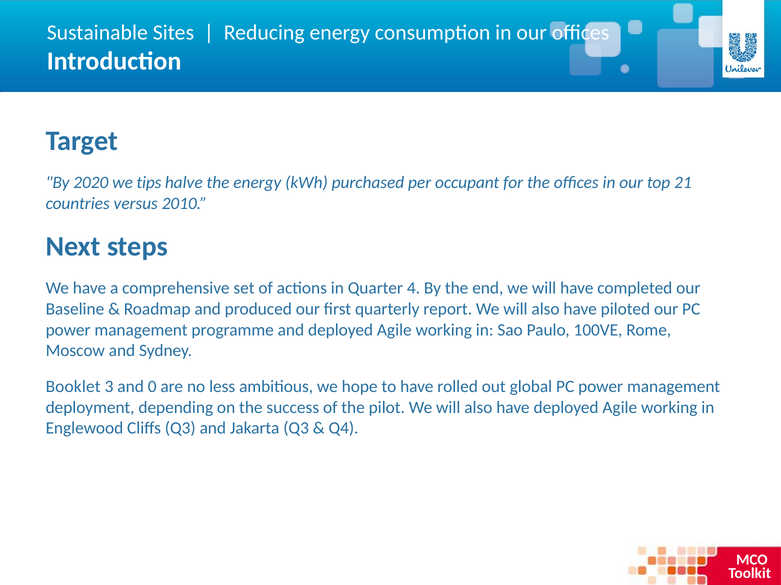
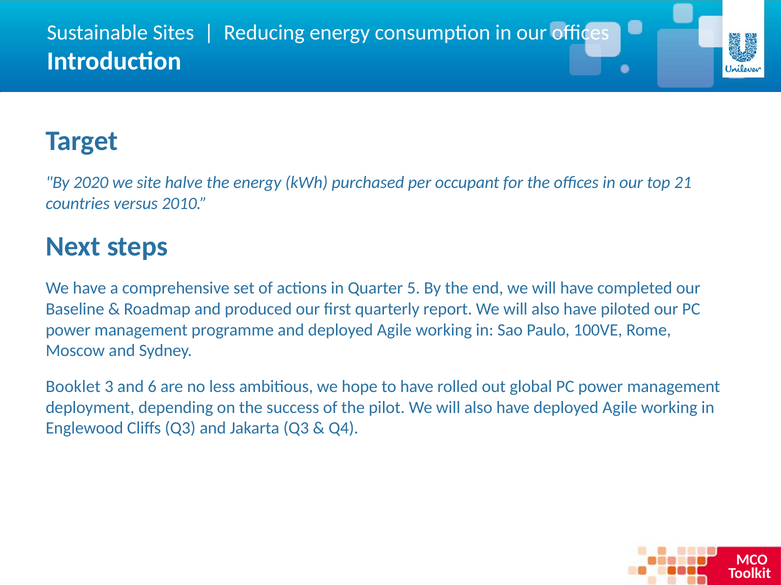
tips: tips -> site
4: 4 -> 5
0: 0 -> 6
